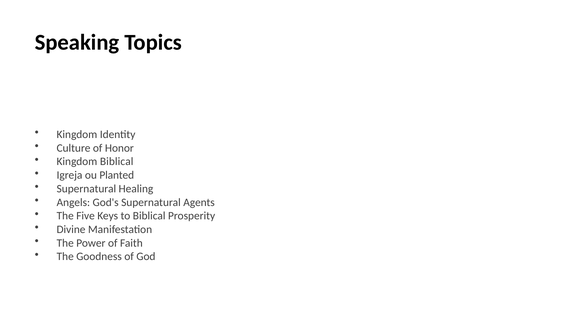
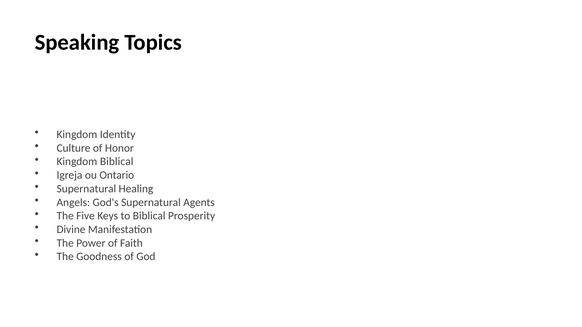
Planted: Planted -> Ontario
